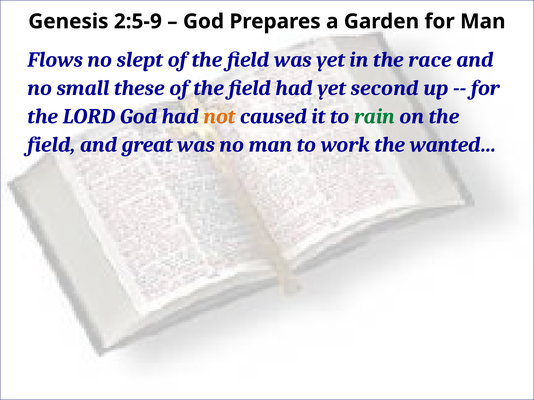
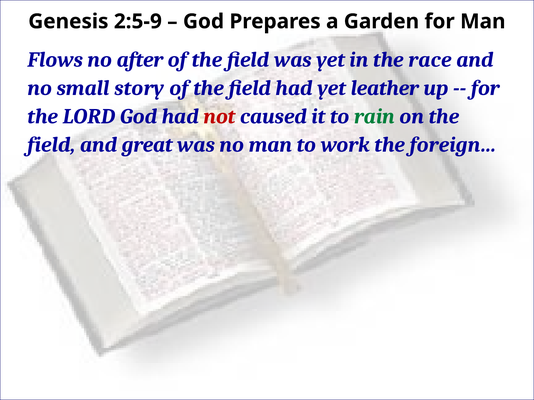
slept: slept -> after
these: these -> story
second: second -> leather
not colour: orange -> red
wanted…: wanted… -> foreign…
